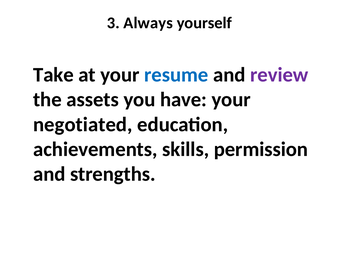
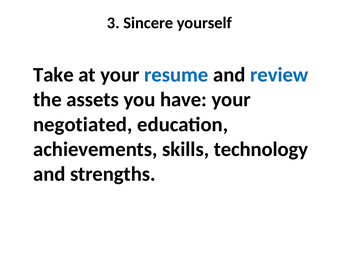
Always: Always -> Sincere
review colour: purple -> blue
permission: permission -> technology
